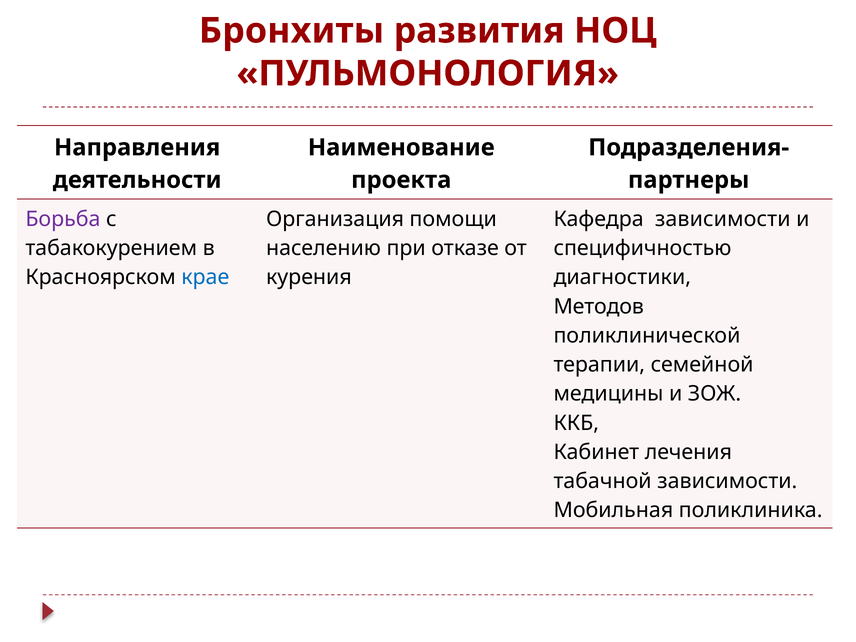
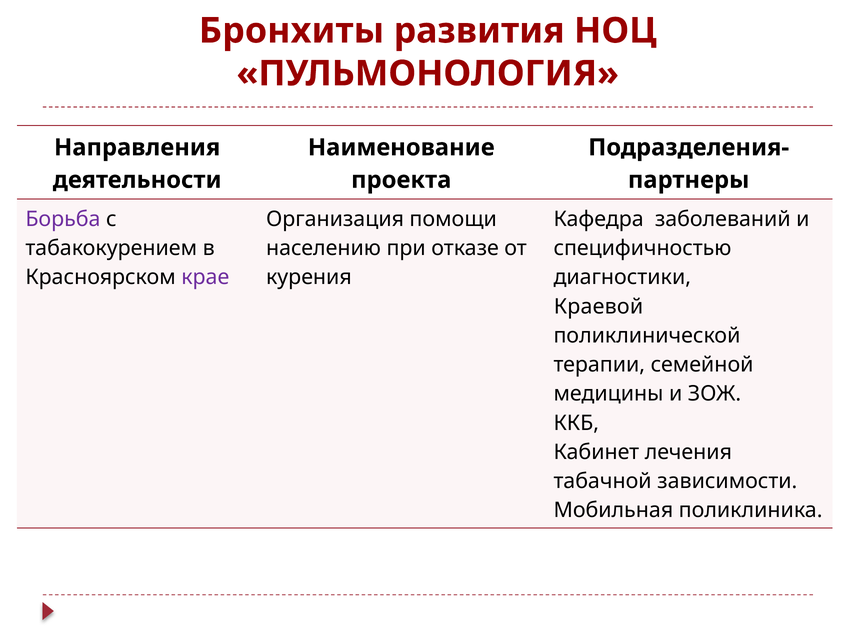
Кафедра зависимости: зависимости -> заболеваний
крае colour: blue -> purple
Методов: Методов -> Краевой
